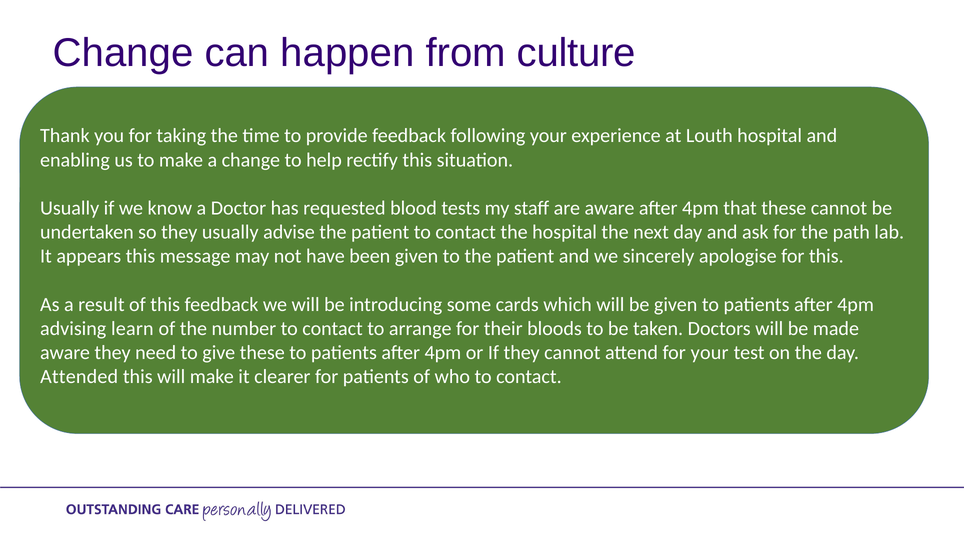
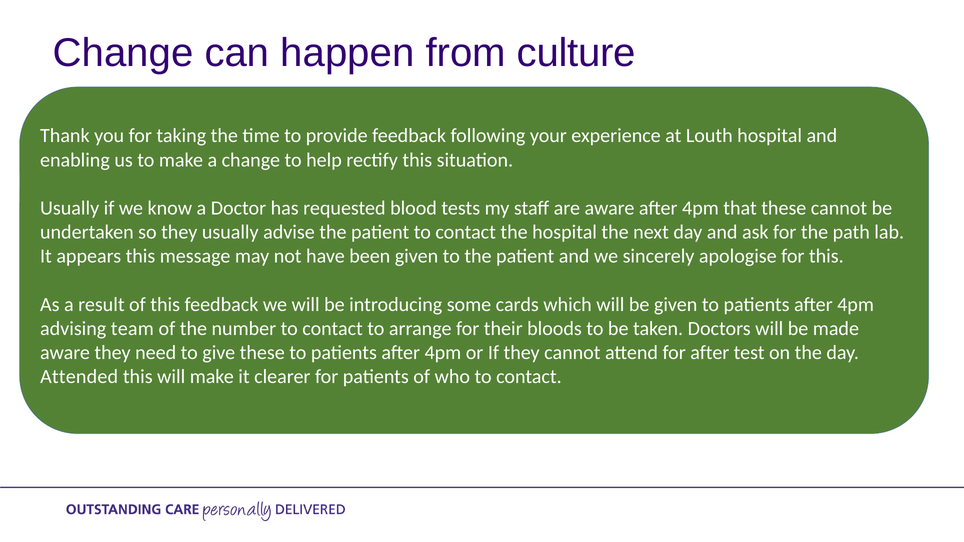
learn: learn -> team
for your: your -> after
